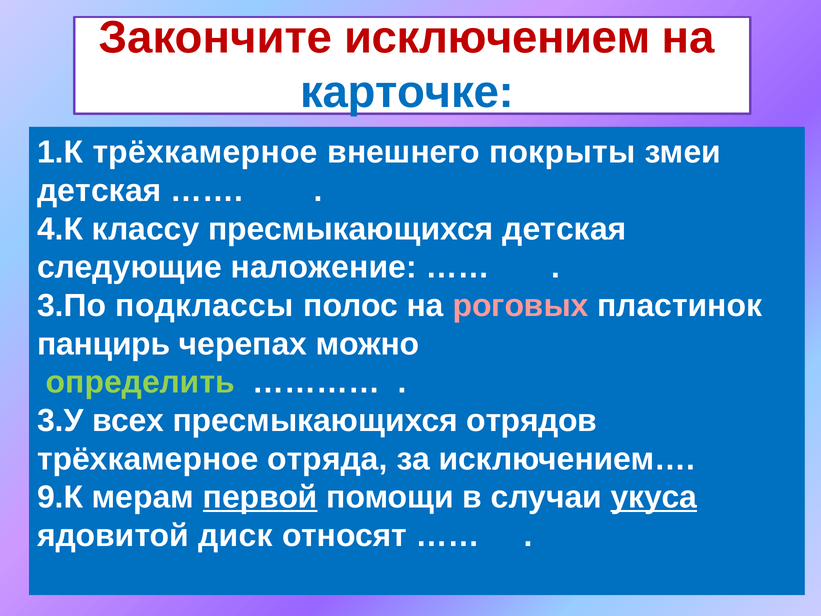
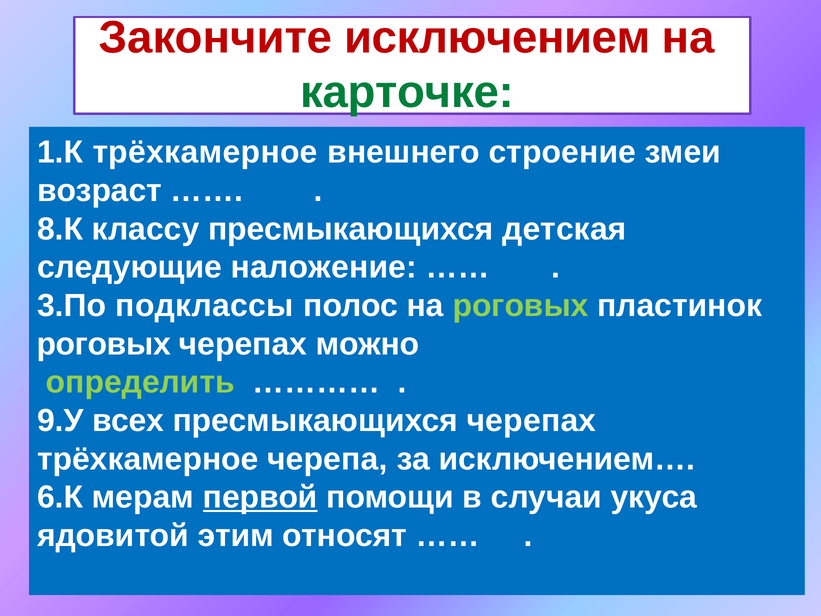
карточке colour: blue -> green
покрыты: покрыты -> строение
детская at (99, 191): детская -> возраст
4.К: 4.К -> 8.К
роговых at (521, 306) colour: pink -> light green
панцирь at (104, 344): панцирь -> роговых
3.У: 3.У -> 9.У
пресмыкающихся отрядов: отрядов -> черепах
отряда: отряда -> черепа
9.К: 9.К -> 6.К
укуса underline: present -> none
диск: диск -> этим
